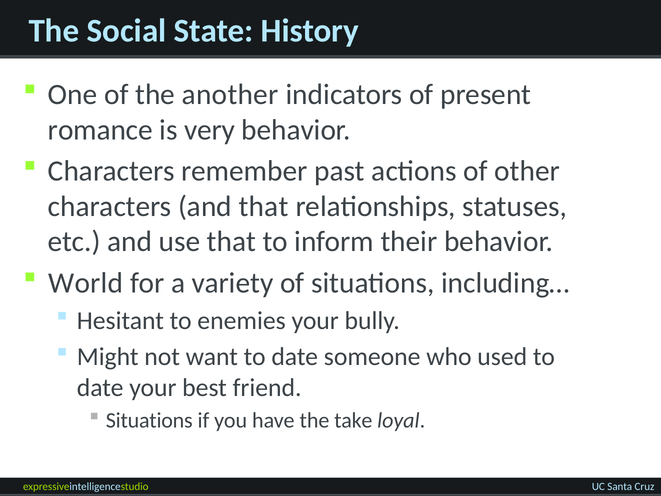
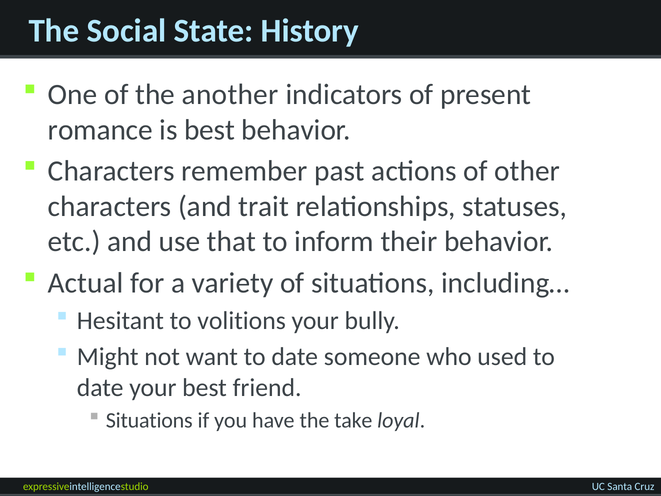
is very: very -> best
and that: that -> trait
World: World -> Actual
enemies: enemies -> volitions
